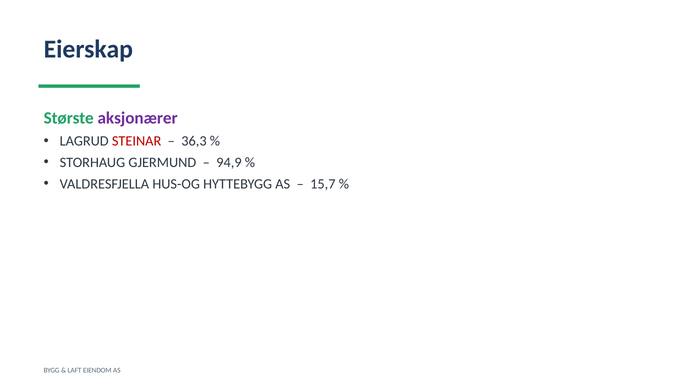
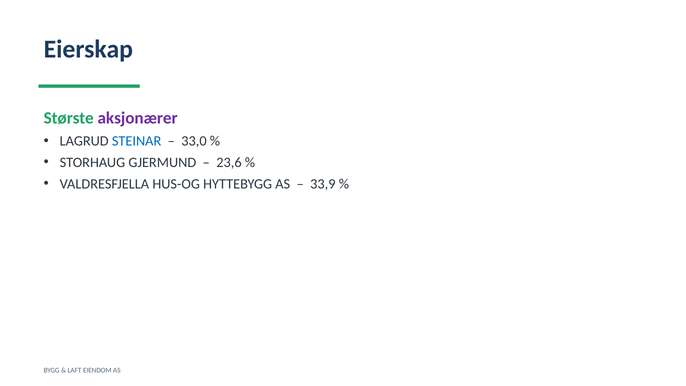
STEINAR colour: red -> blue
36,3: 36,3 -> 33,0
94,9: 94,9 -> 23,6
15,7: 15,7 -> 33,9
